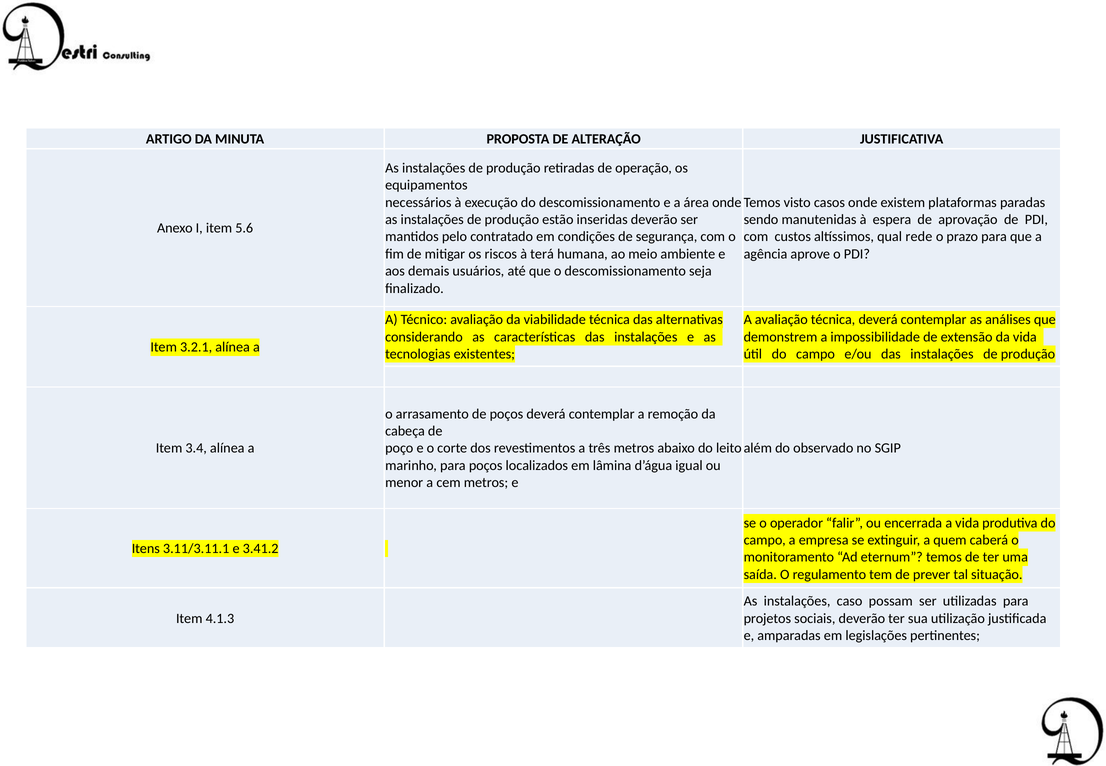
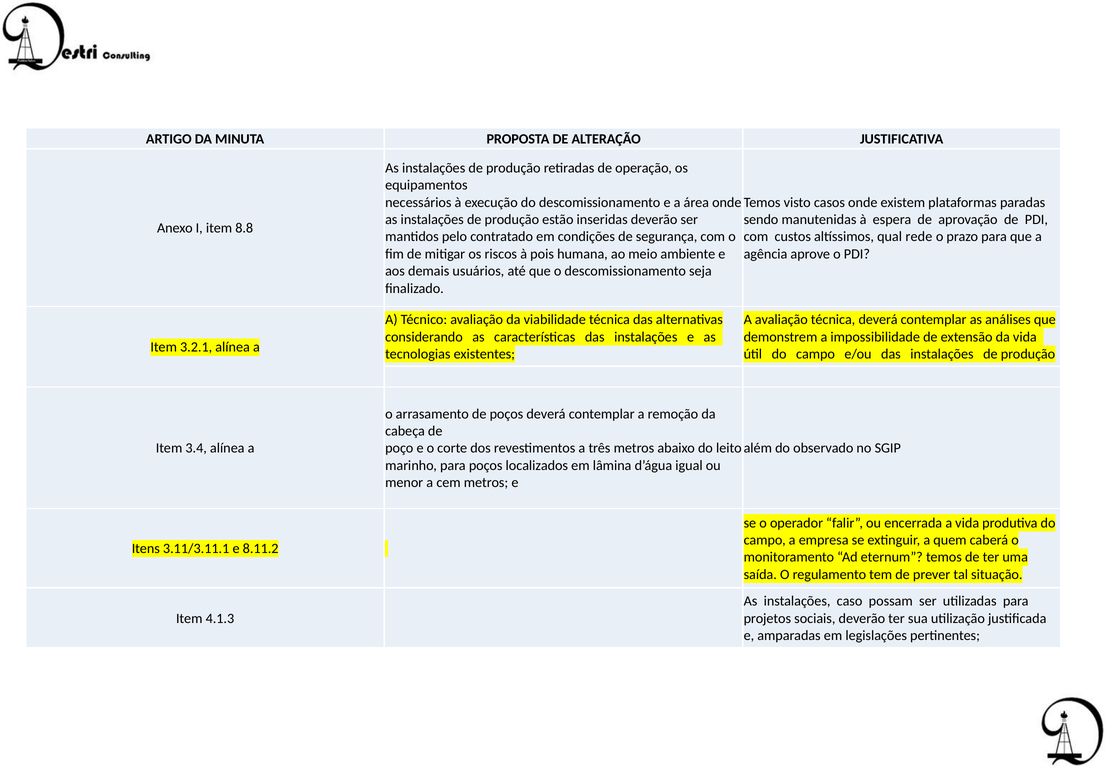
5.6: 5.6 -> 8.8
terá: terá -> pois
3.41.2: 3.41.2 -> 8.11.2
